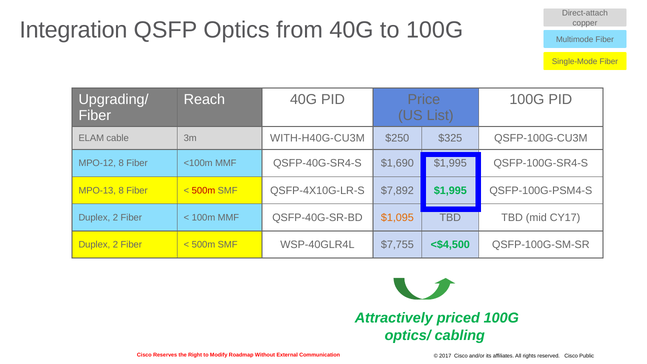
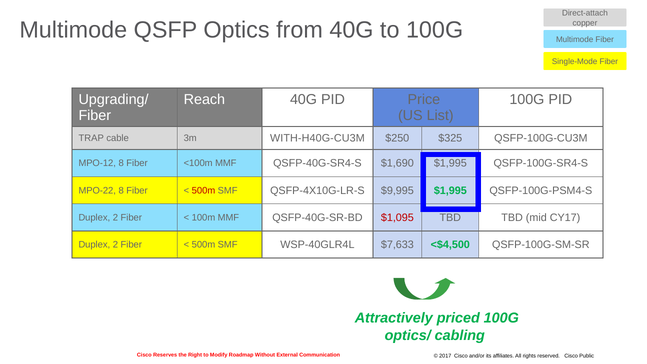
Integration at (73, 30): Integration -> Multimode
ELAM: ELAM -> TRAP
MPO-13: MPO-13 -> MPO-22
$7,892: $7,892 -> $9,995
$1,095 colour: orange -> red
$7,755: $7,755 -> $7,633
